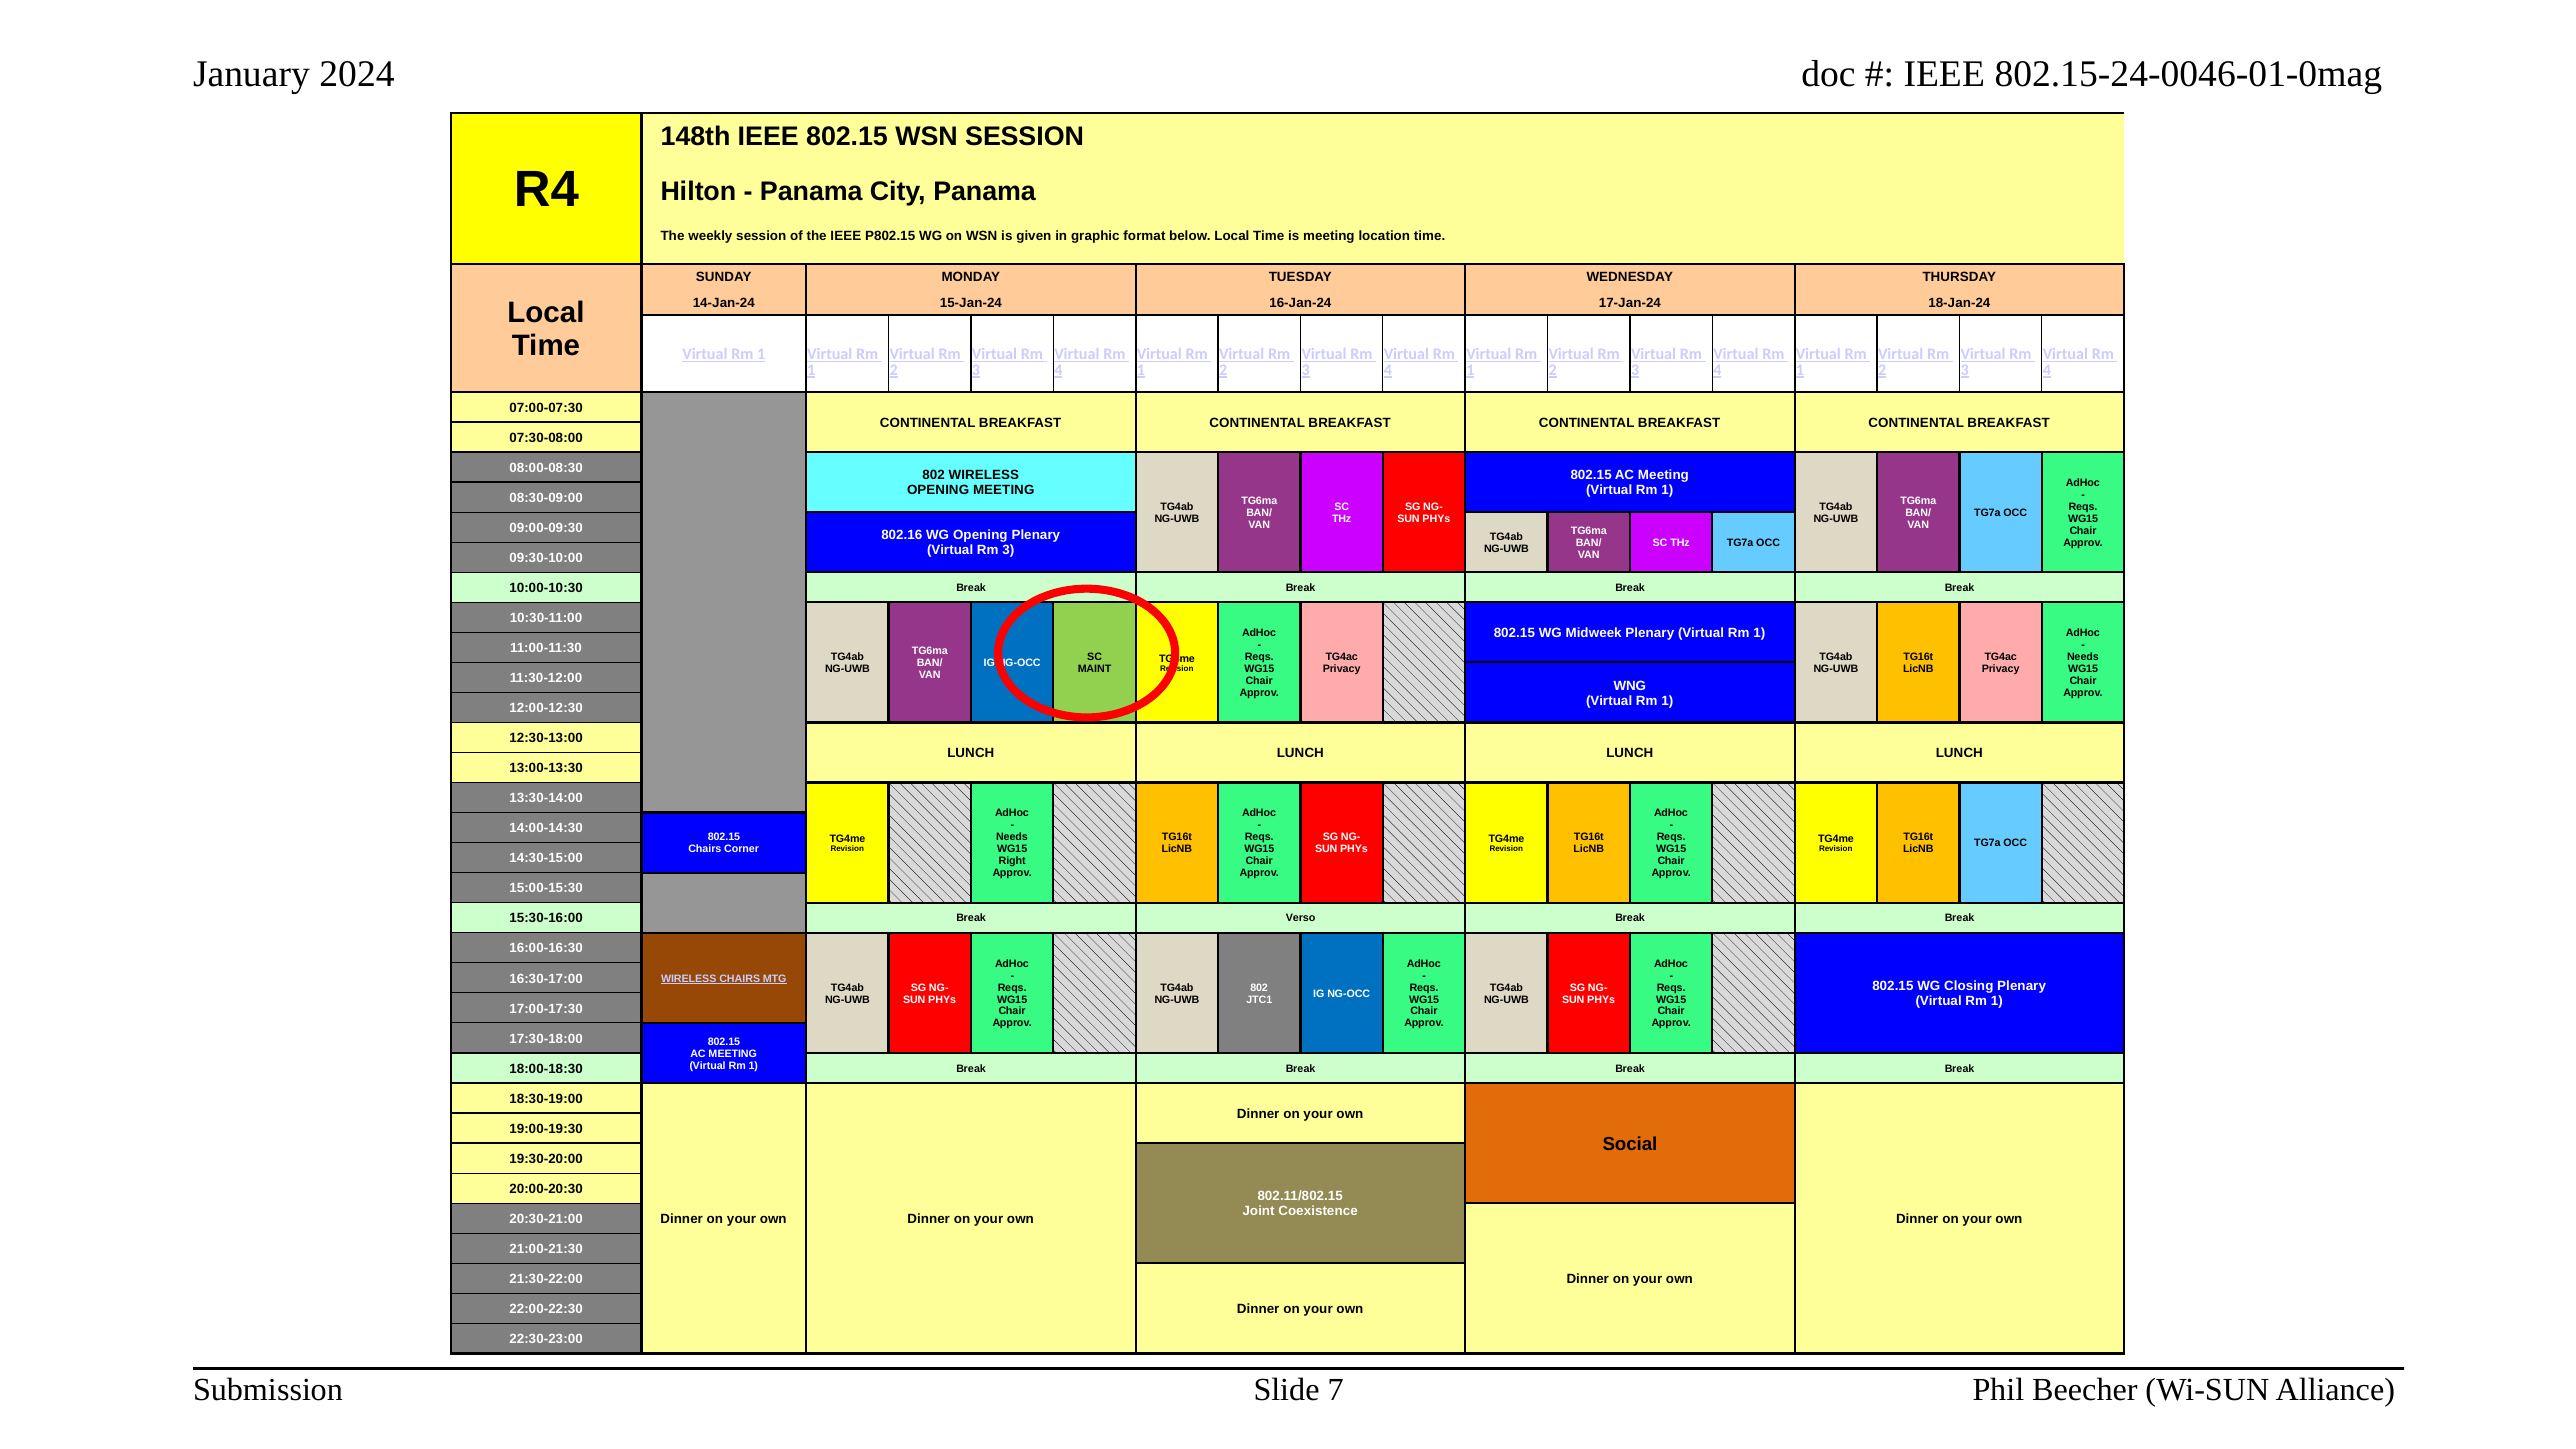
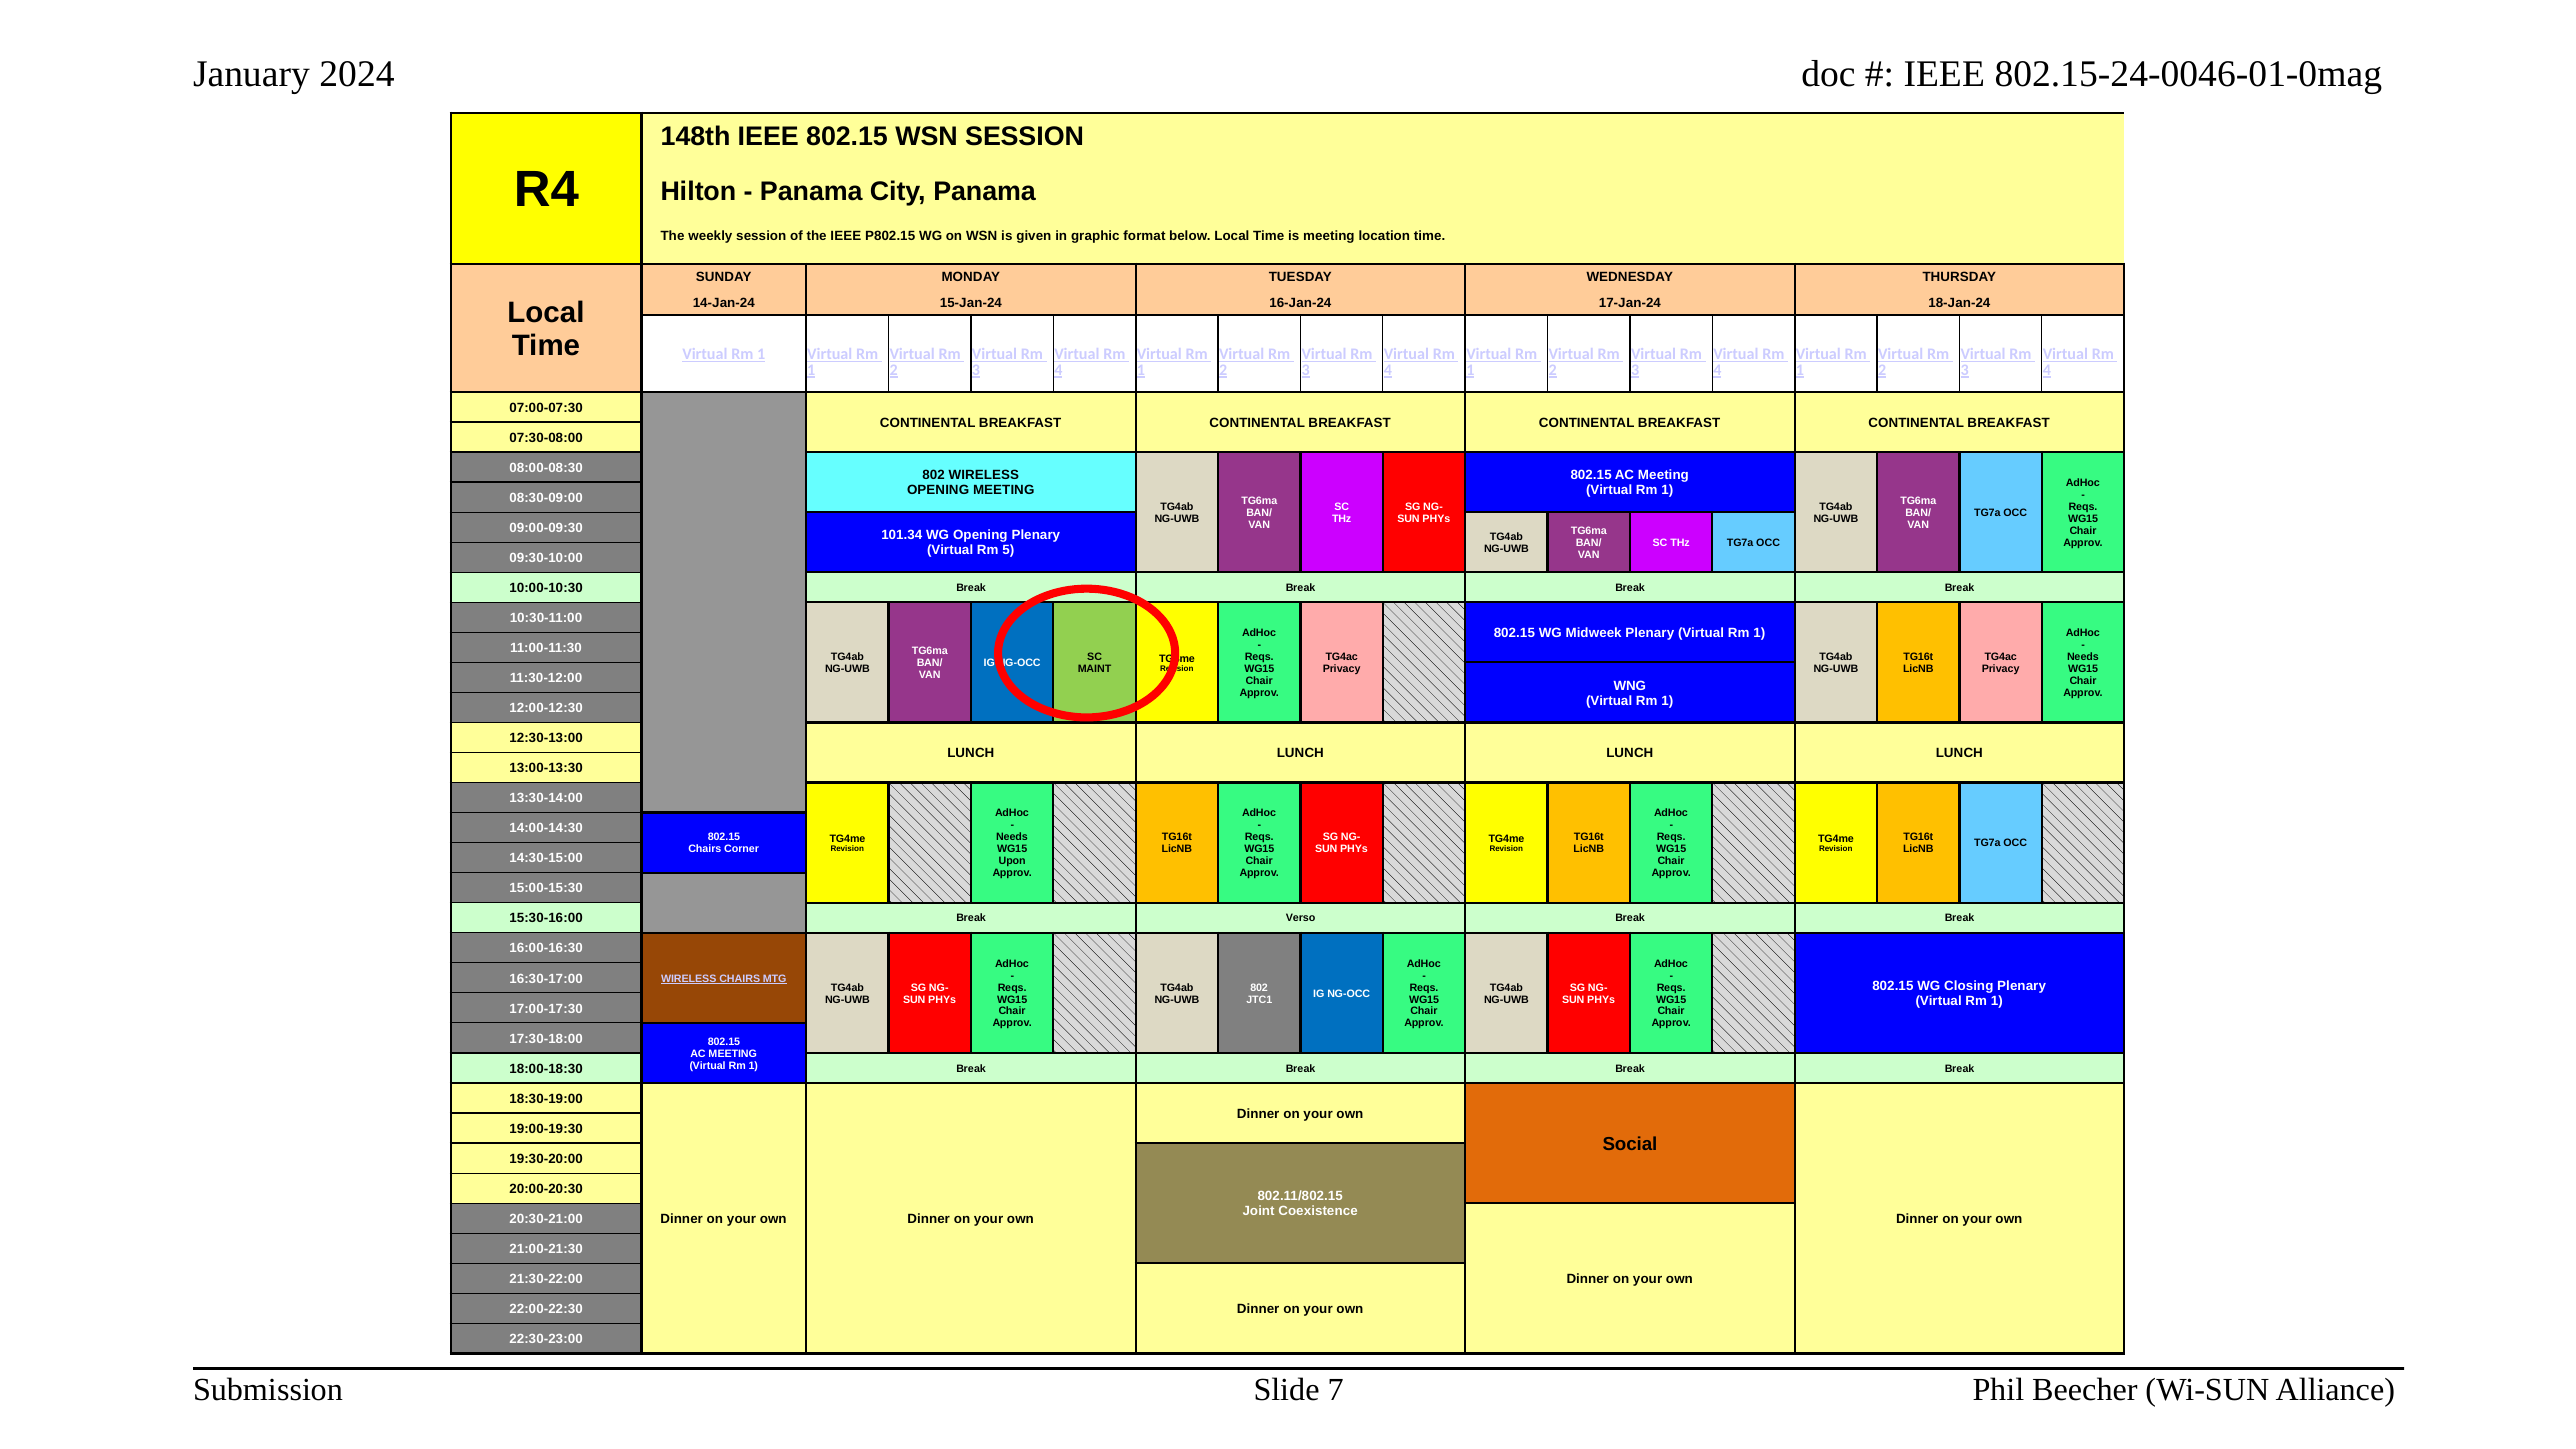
802.16: 802.16 -> 101.34
3 at (1008, 551): 3 -> 5
Right: Right -> Upon
